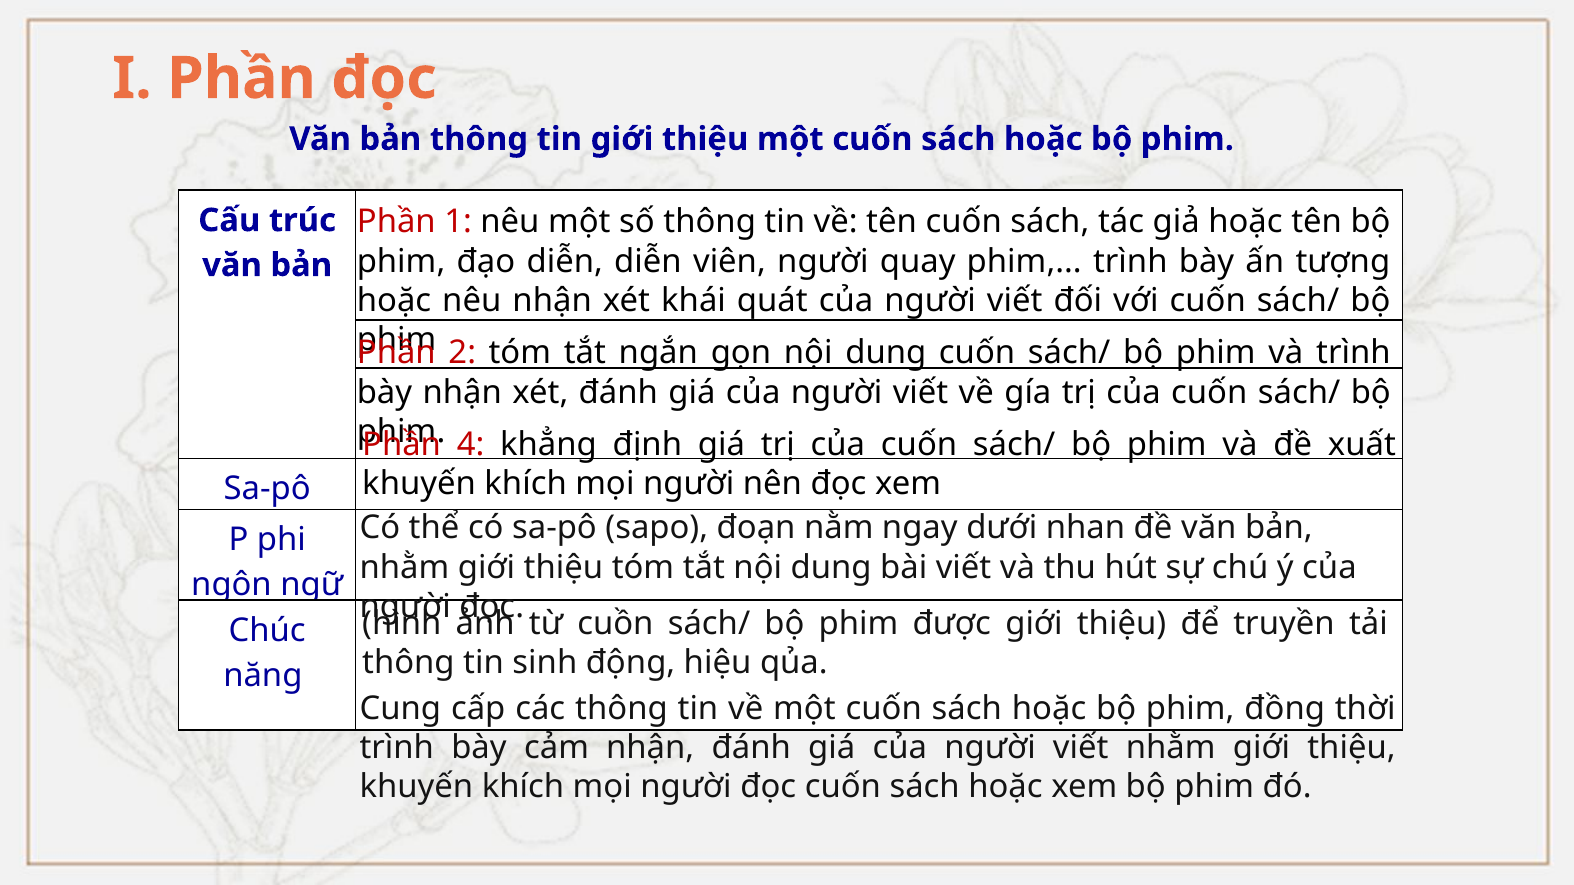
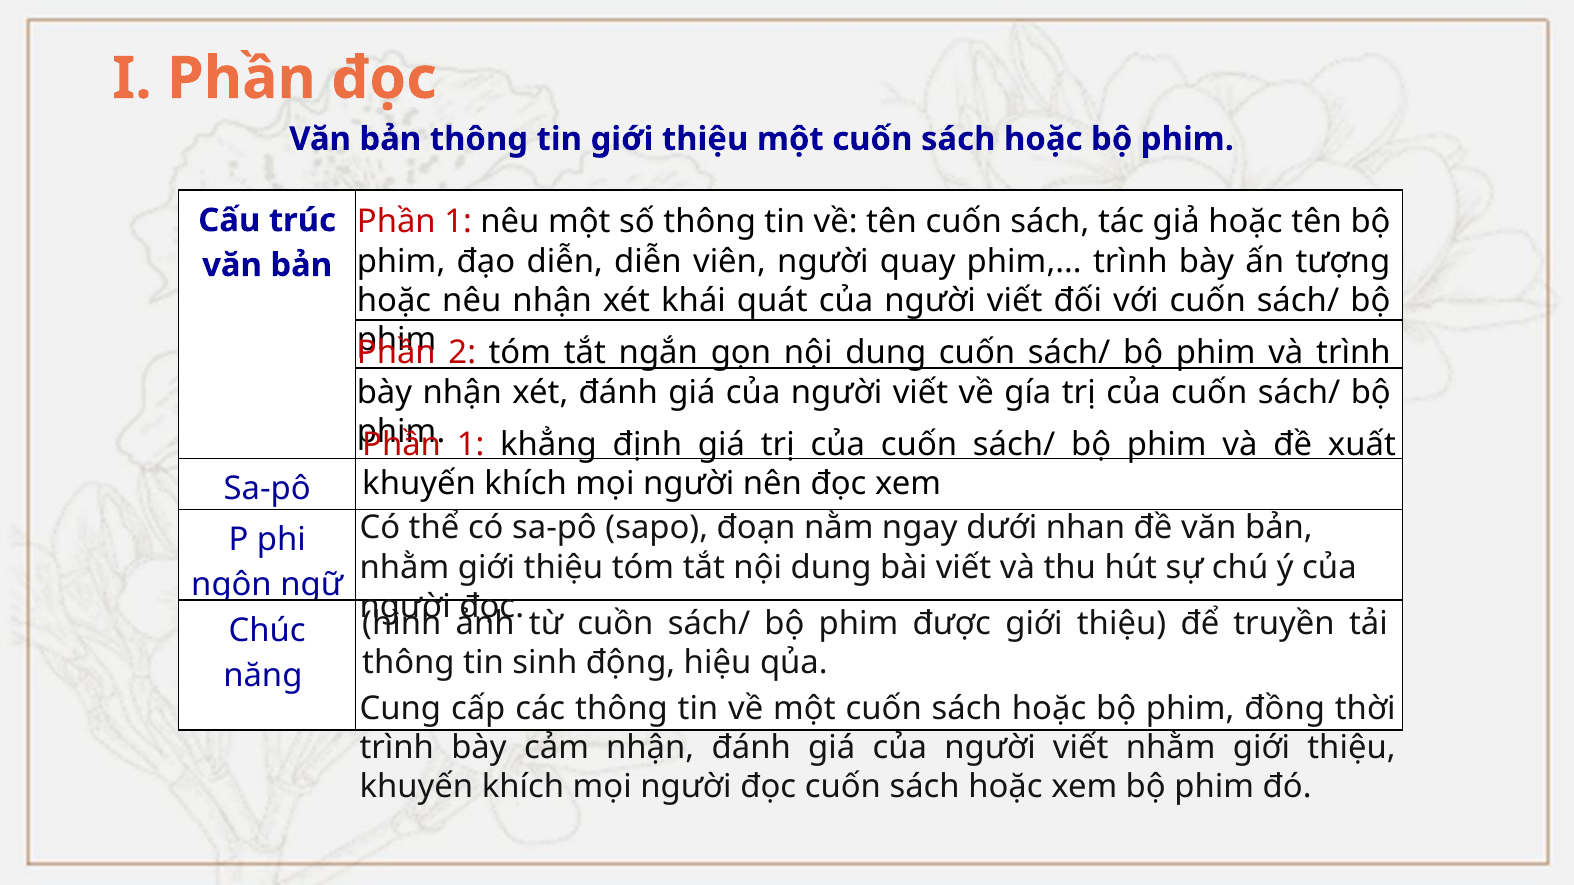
4 at (471, 445): 4 -> 1
